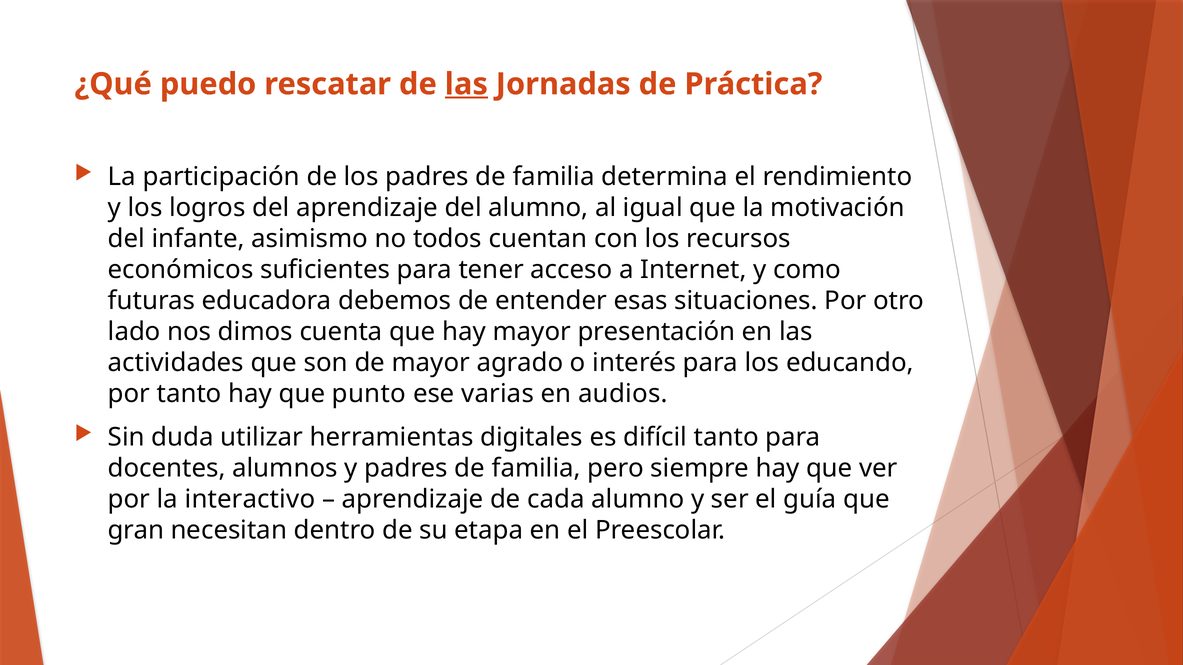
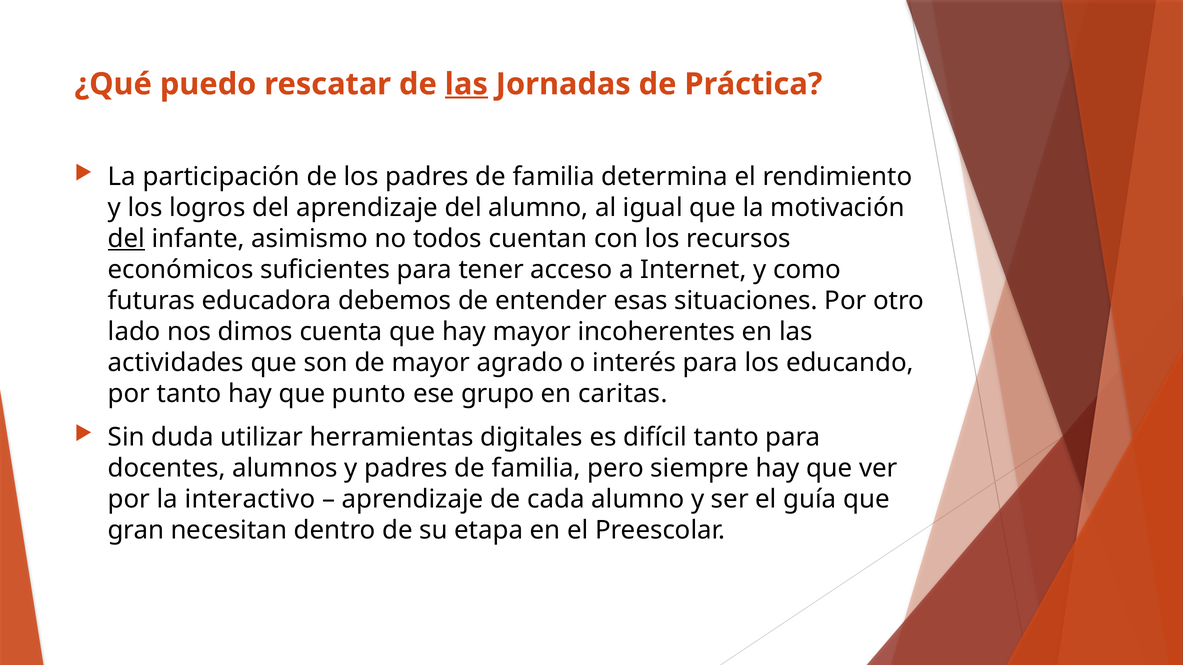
del at (126, 239) underline: none -> present
presentación: presentación -> incoherentes
varias: varias -> grupo
audios: audios -> caritas
